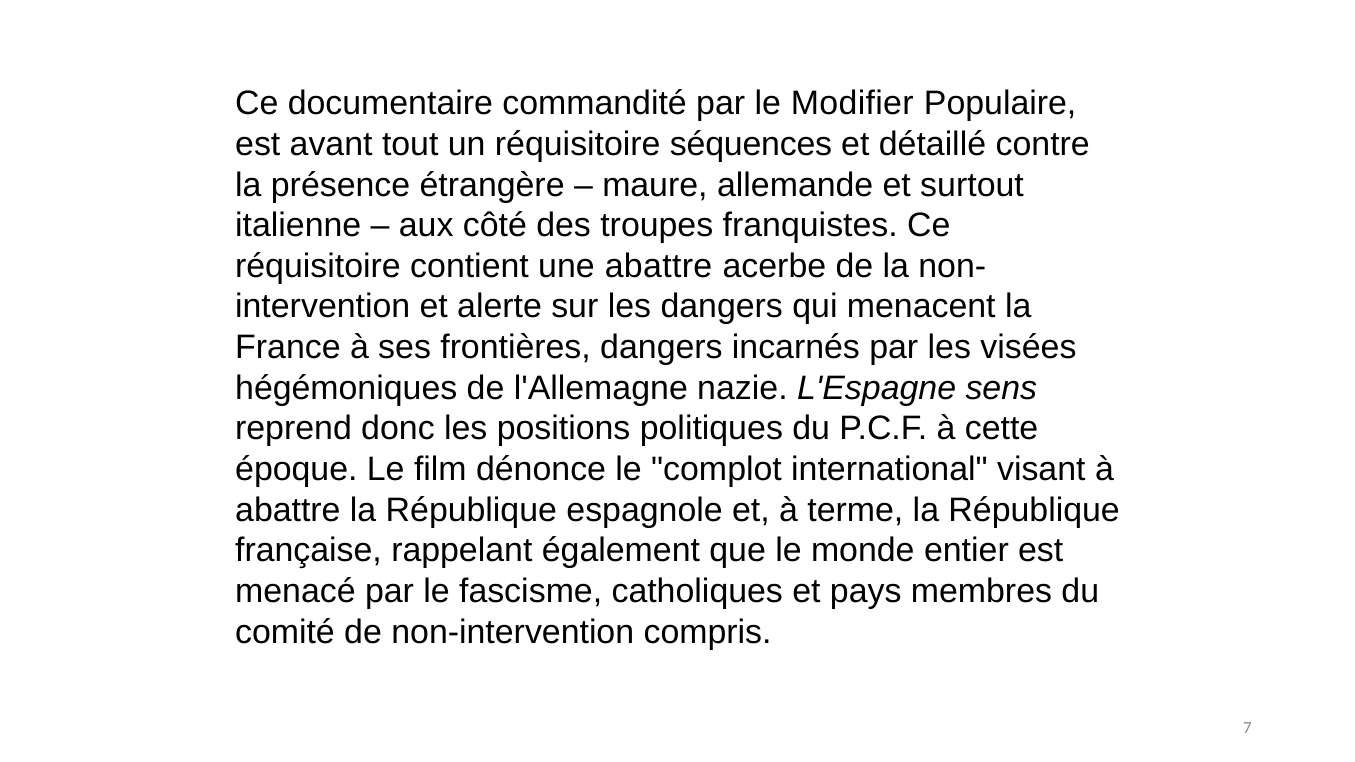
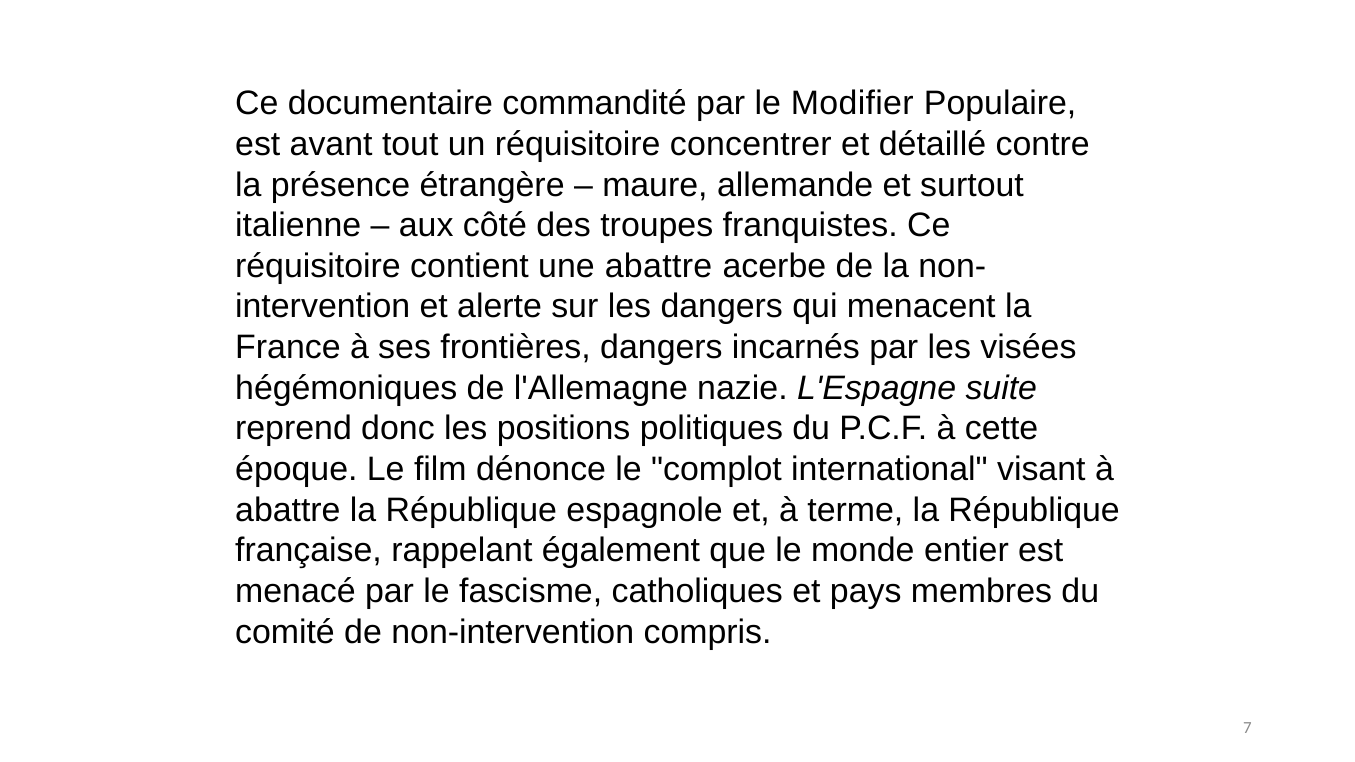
séquences: séquences -> concentrer
sens: sens -> suite
